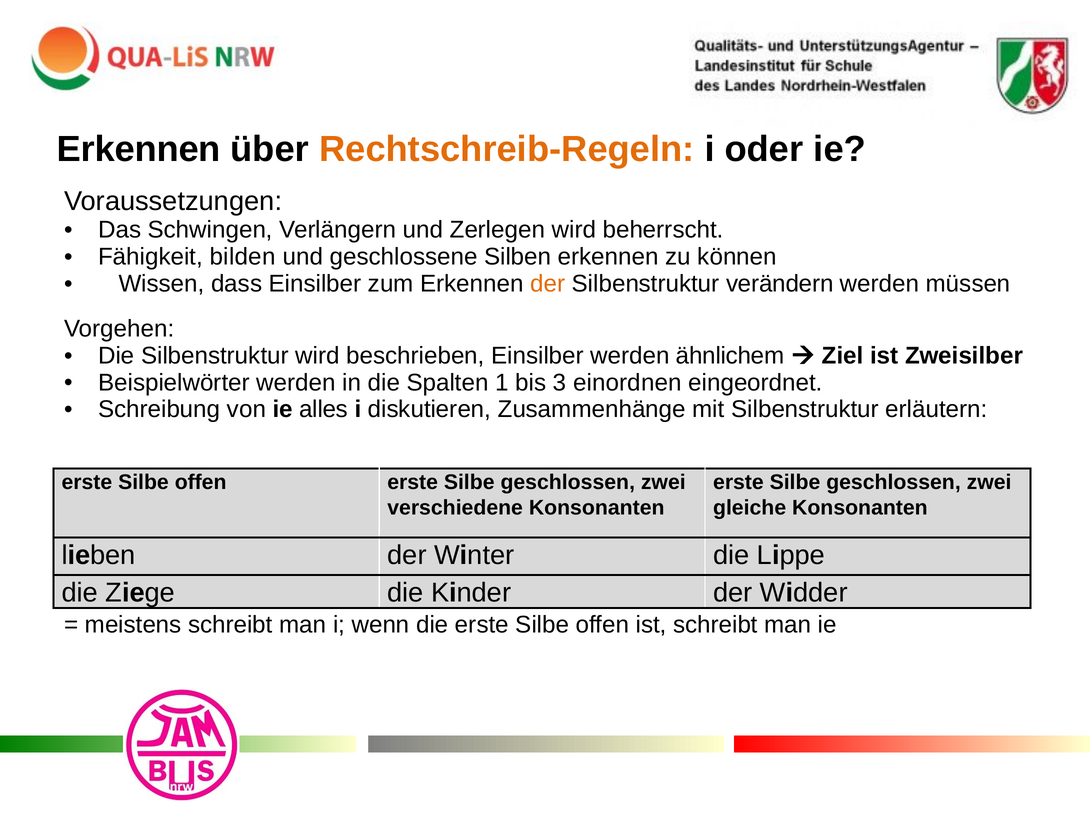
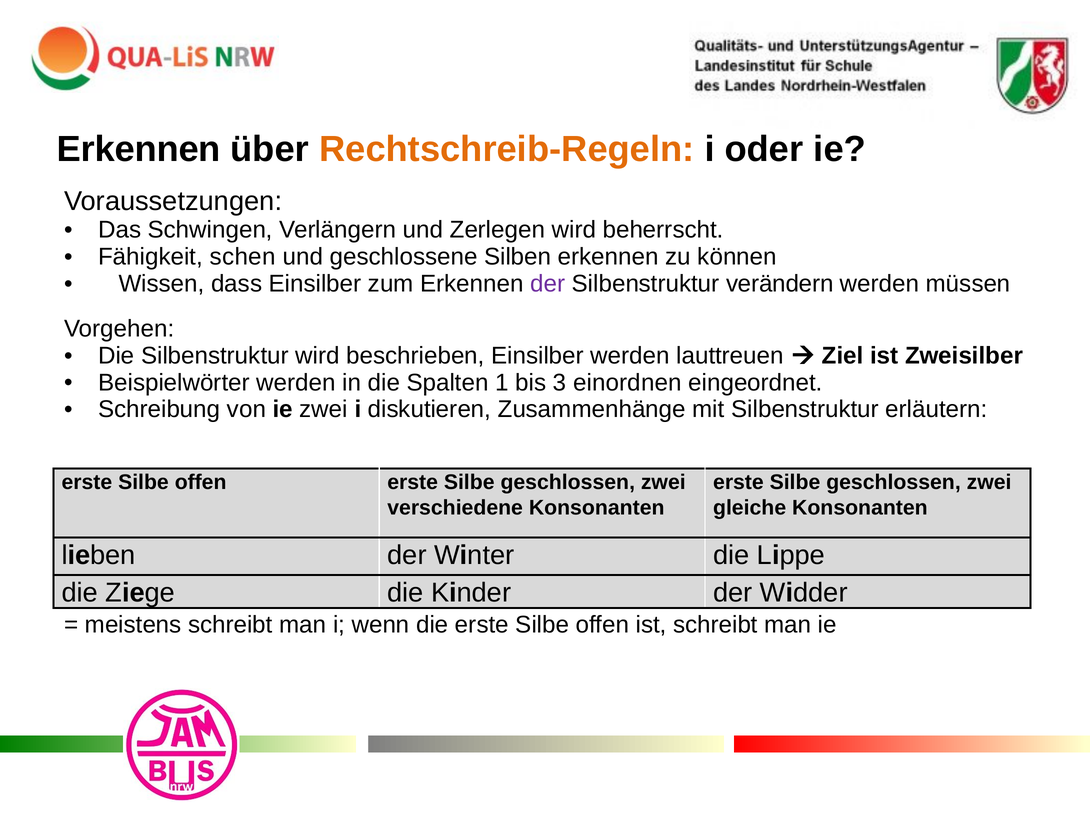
bilden: bilden -> schen
der at (548, 284) colour: orange -> purple
ähnlichem: ähnlichem -> lauttreuen
ie alles: alles -> zwei
